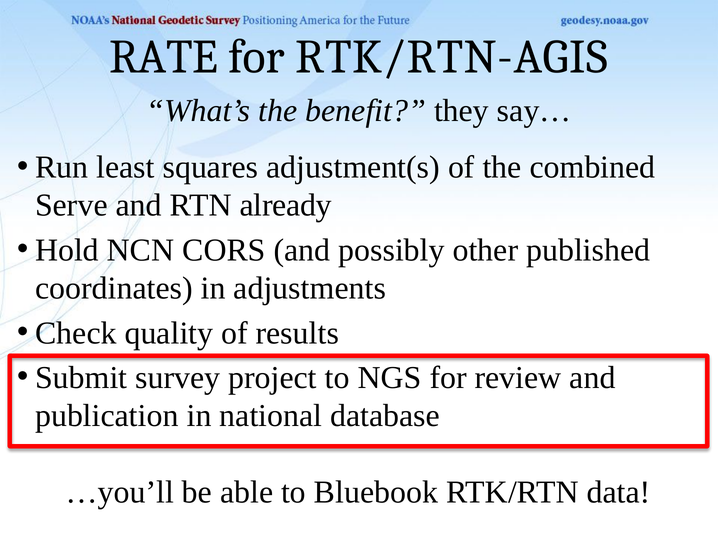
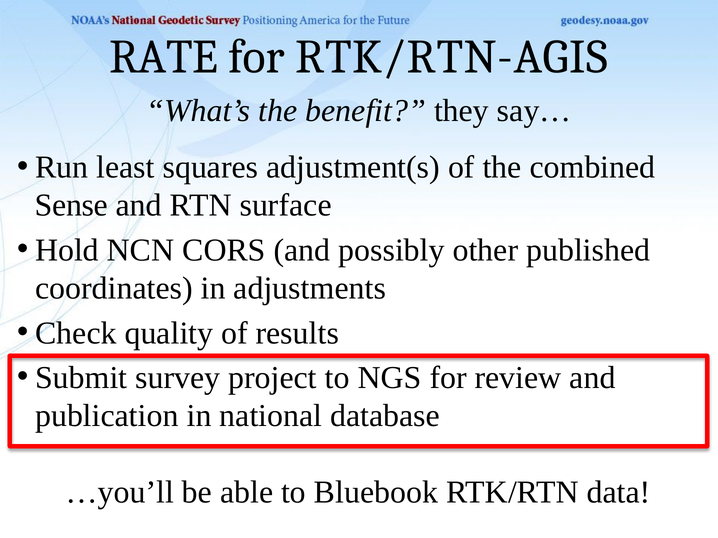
Serve: Serve -> Sense
already: already -> surface
